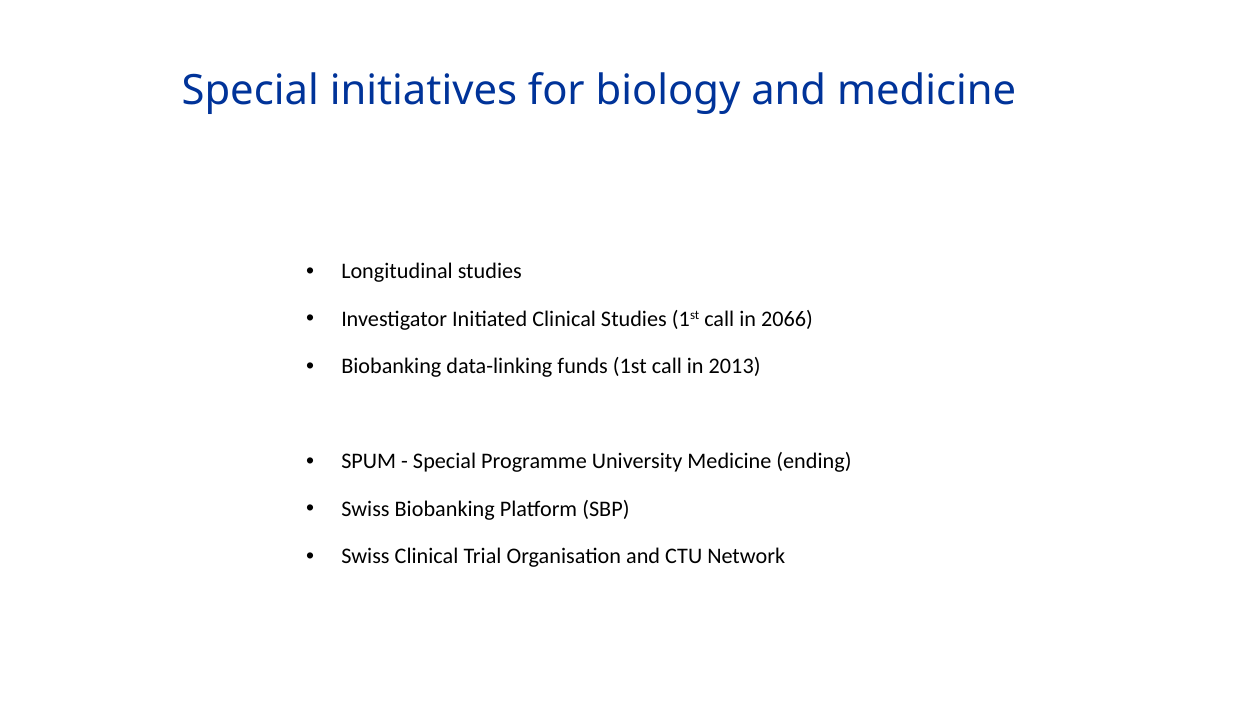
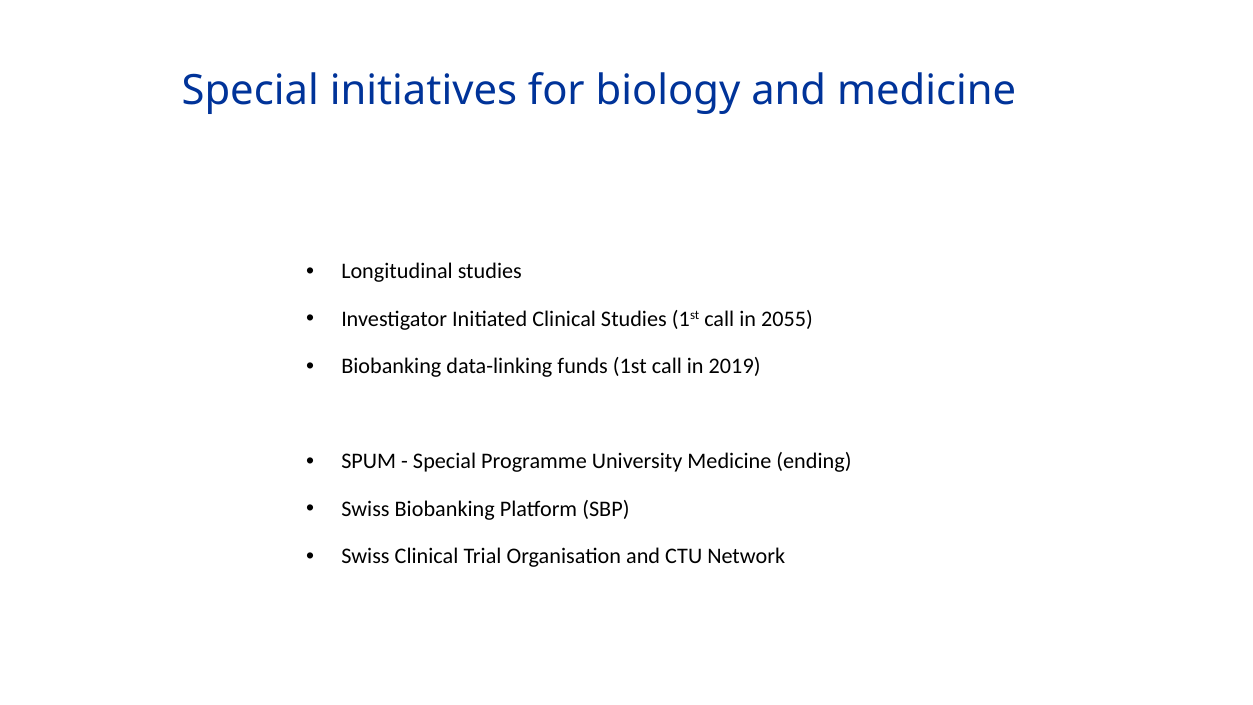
2066: 2066 -> 2055
2013: 2013 -> 2019
